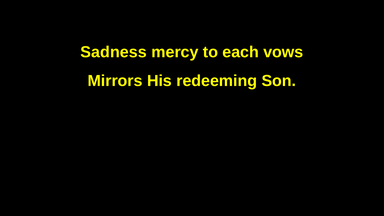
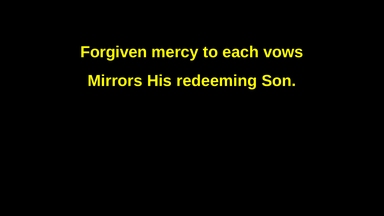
Sadness: Sadness -> Forgiven
